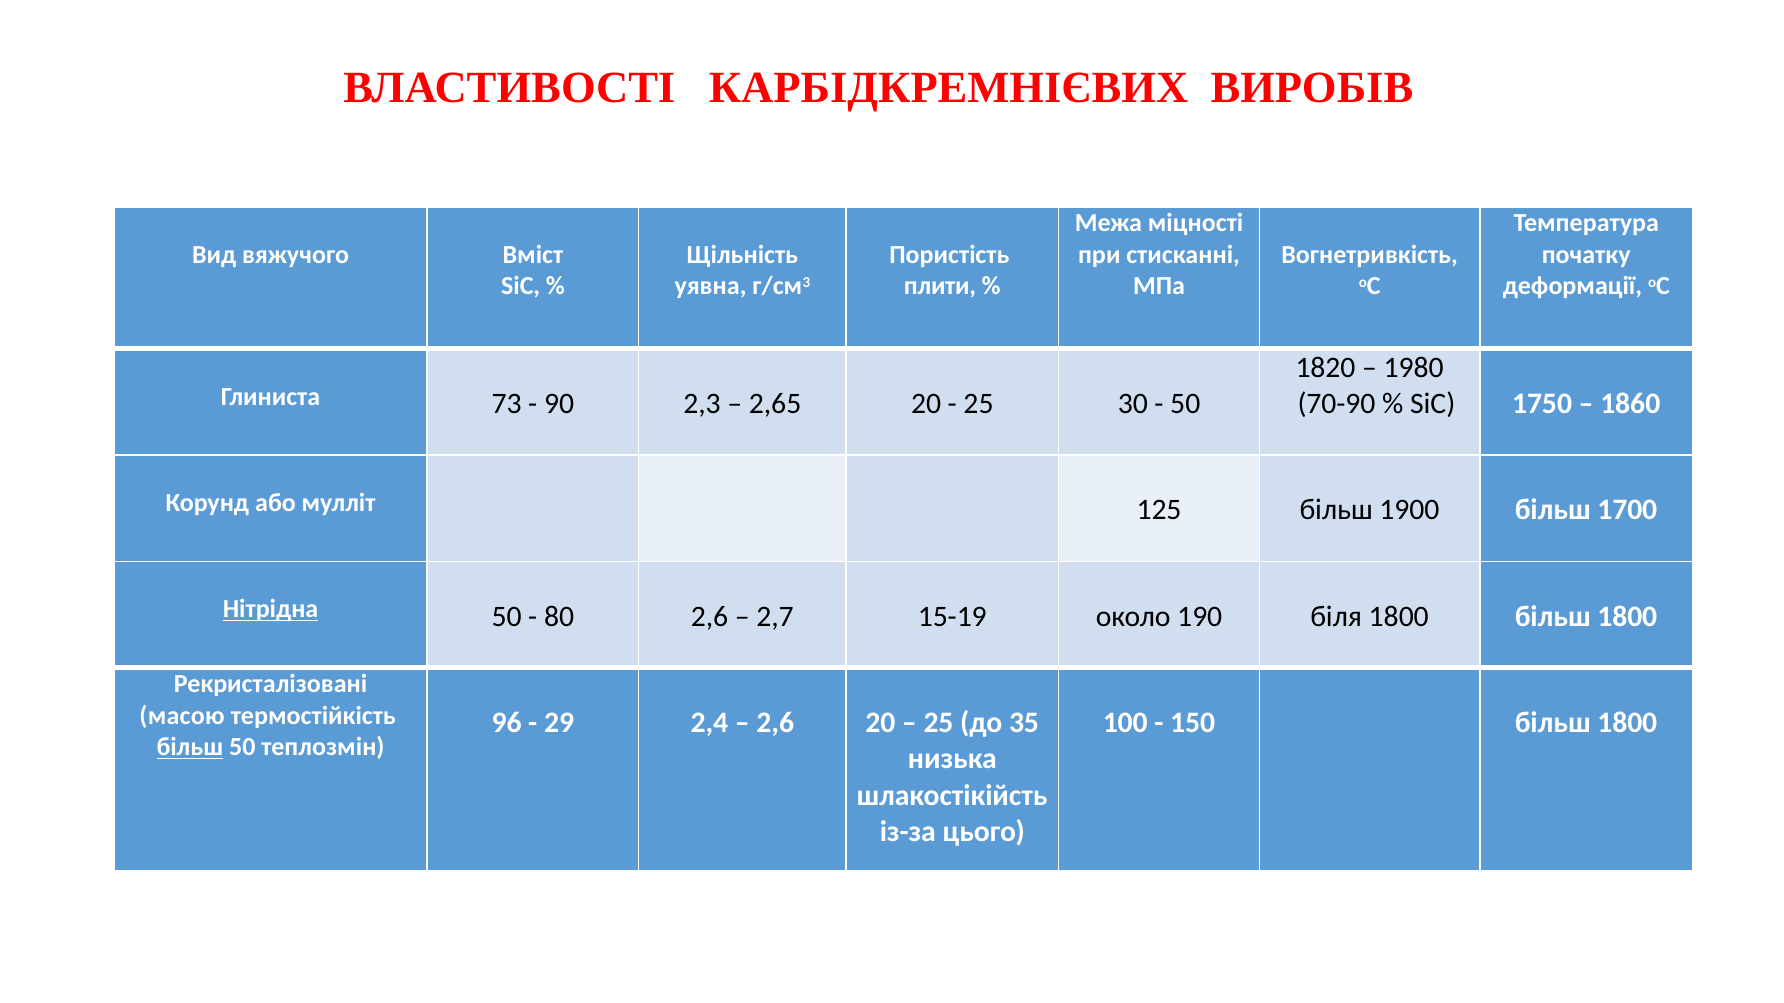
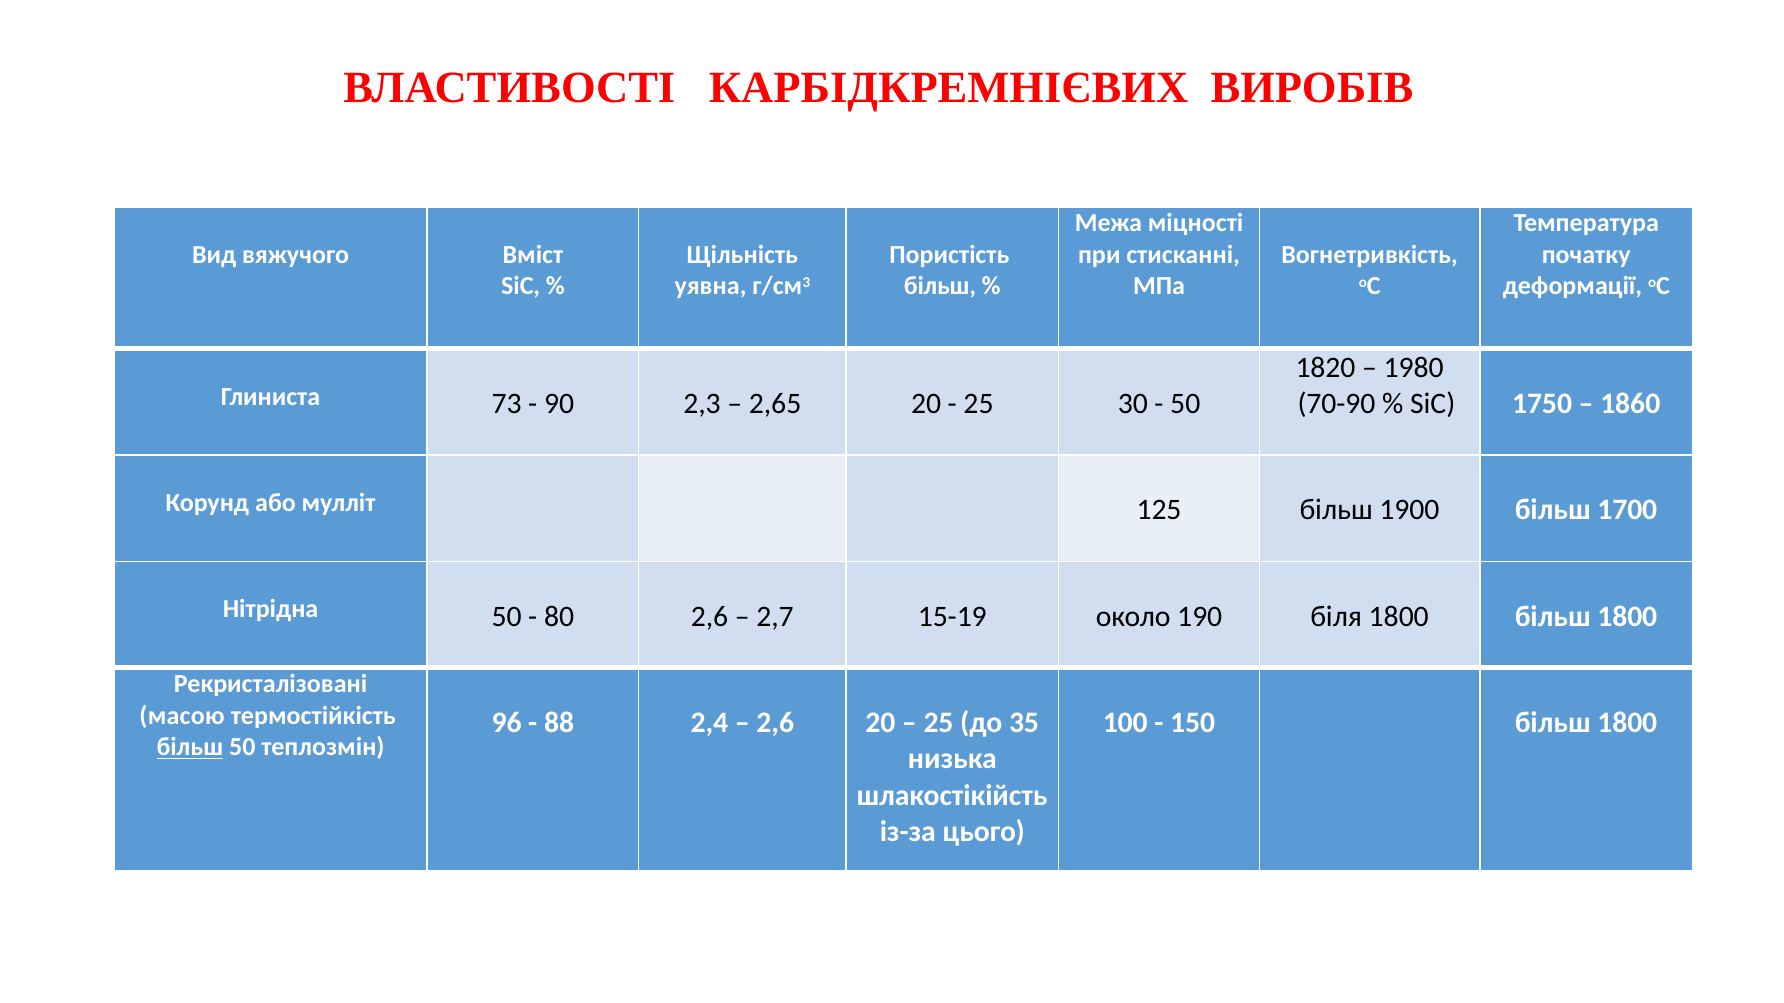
плити at (940, 286): плити -> більш
Нітрідна underline: present -> none
29: 29 -> 88
